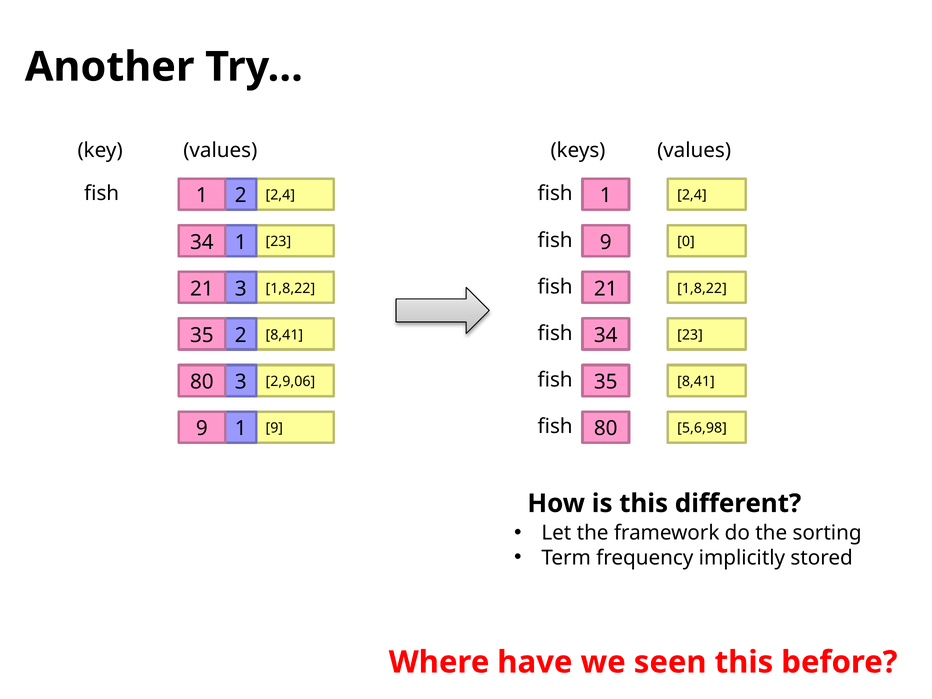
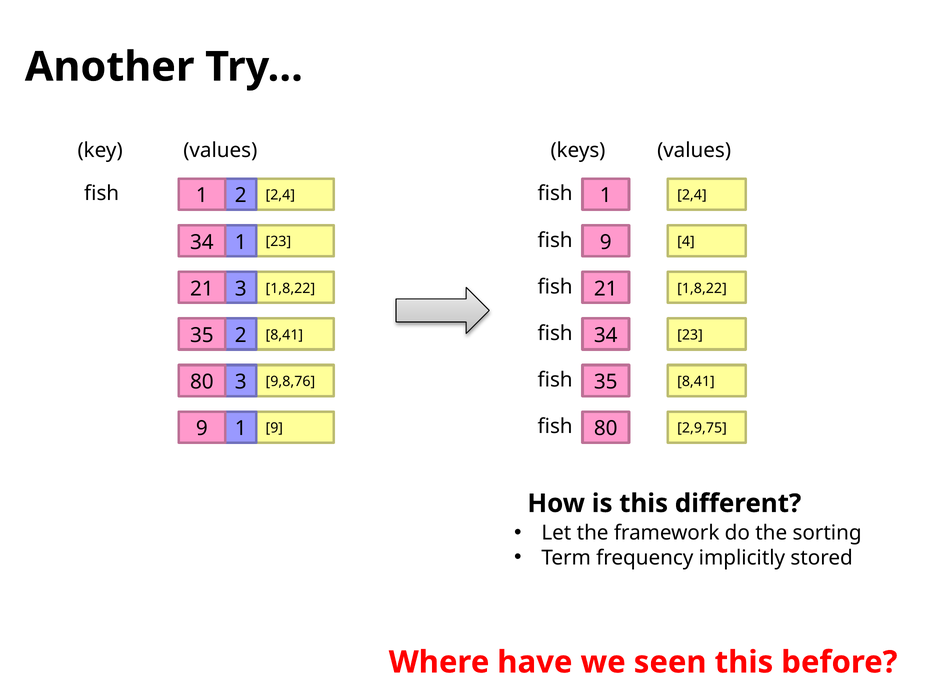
0: 0 -> 4
2,9,06: 2,9,06 -> 9,8,76
5,6,98: 5,6,98 -> 2,9,75
